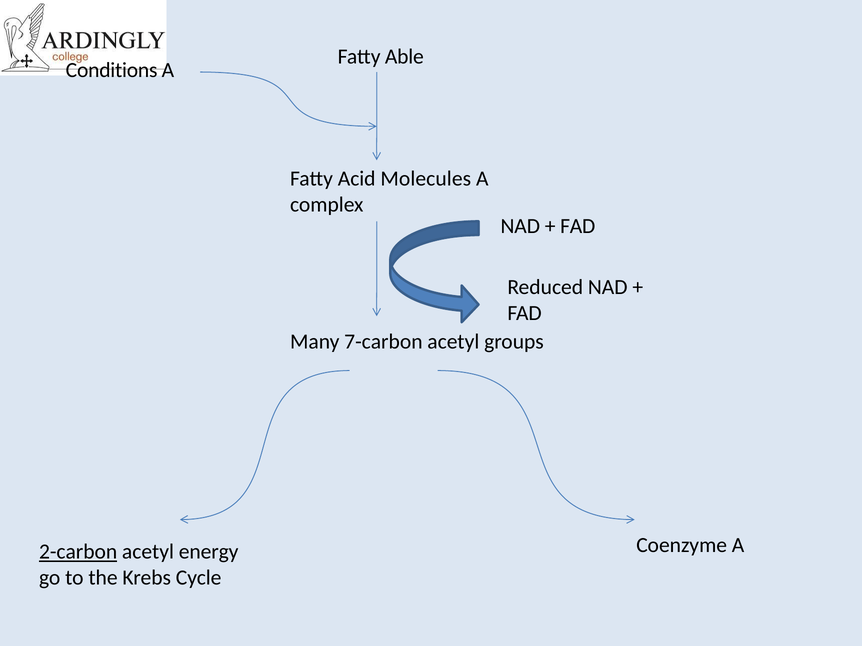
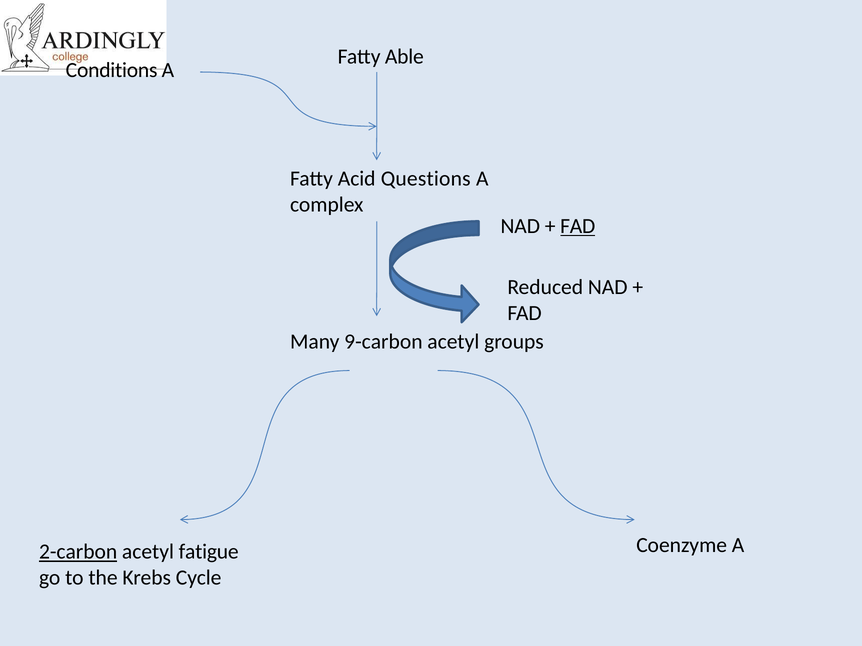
Molecules: Molecules -> Questions
FAD at (578, 227) underline: none -> present
7-carbon: 7-carbon -> 9-carbon
energy: energy -> fatigue
